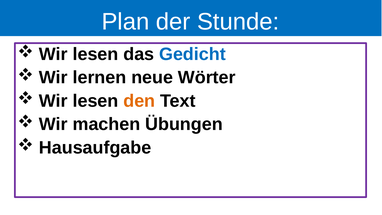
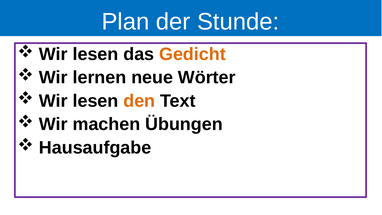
Gedicht colour: blue -> orange
